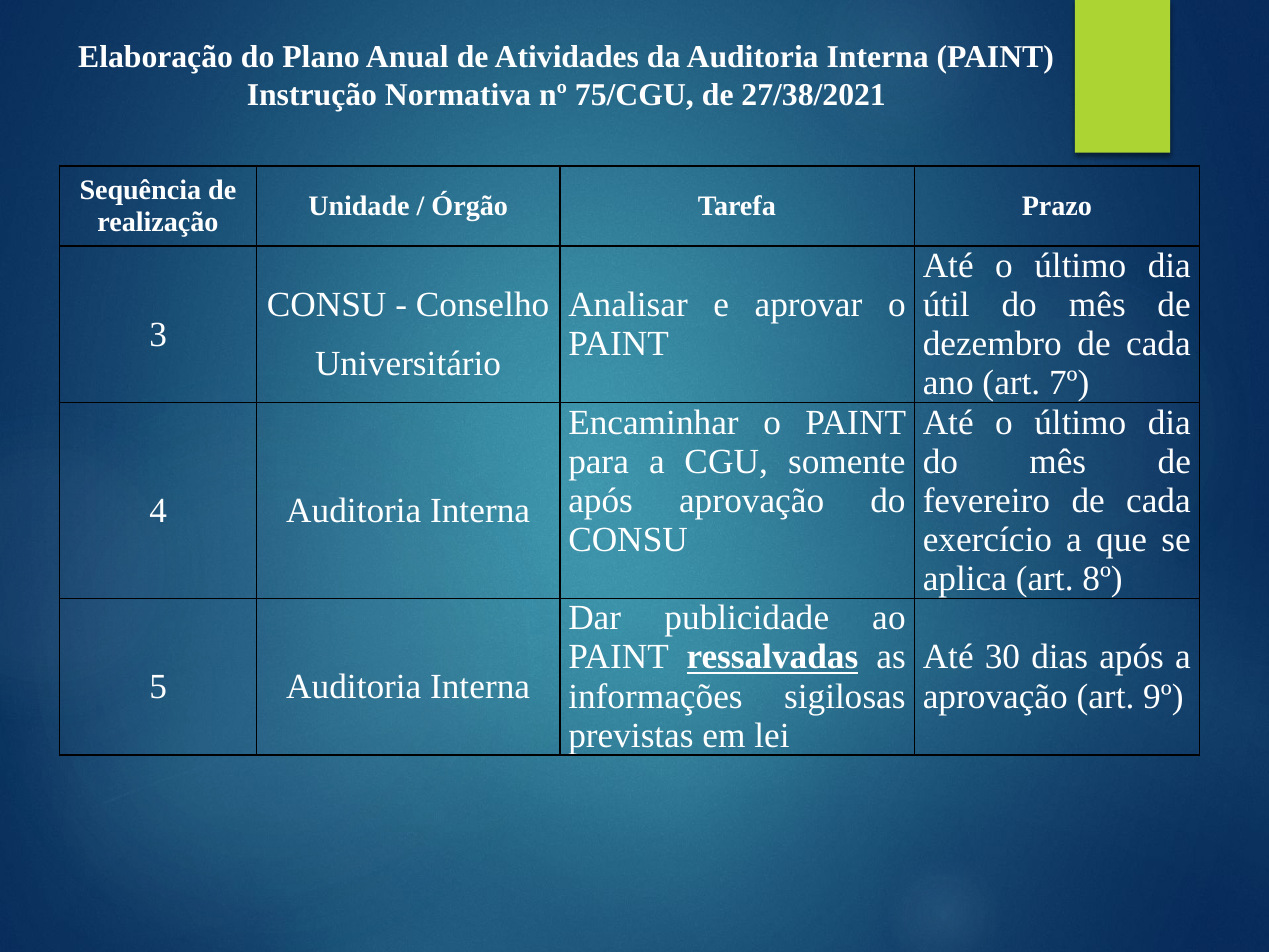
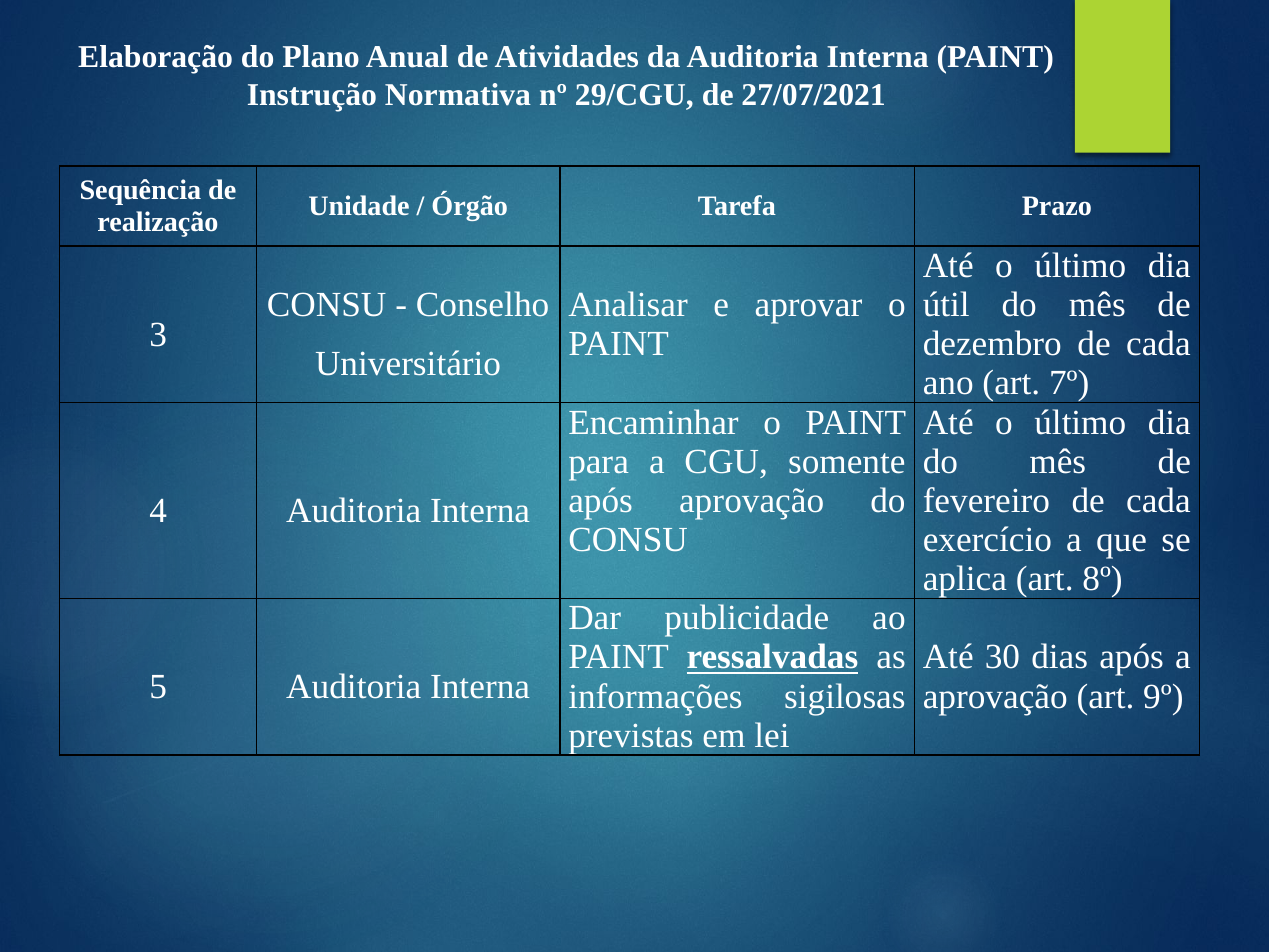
75/CGU: 75/CGU -> 29/CGU
27/38/2021: 27/38/2021 -> 27/07/2021
